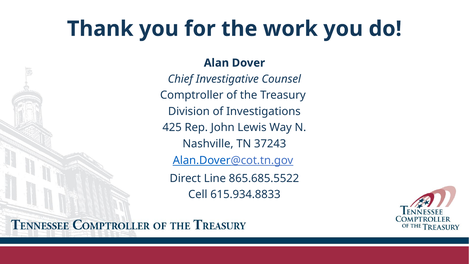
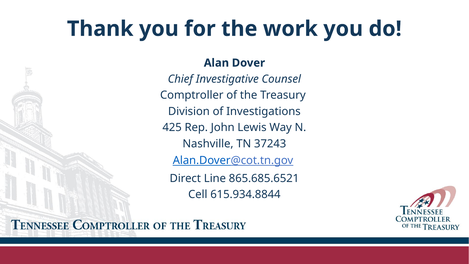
865.685.5522: 865.685.5522 -> 865.685.6521
615.934.8833: 615.934.8833 -> 615.934.8844
